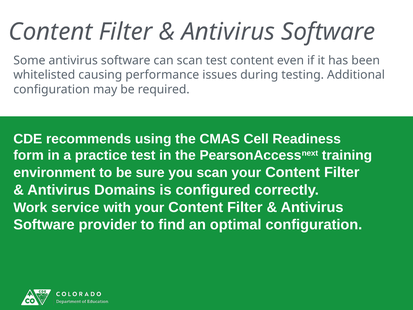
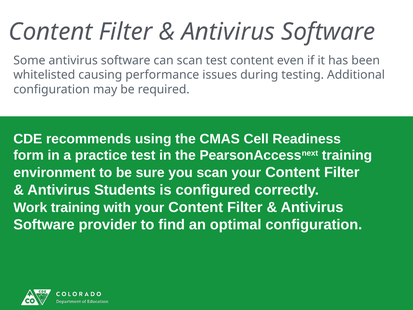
Domains: Domains -> Students
Work service: service -> training
